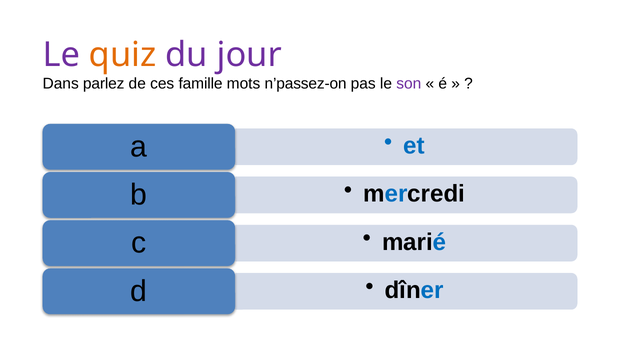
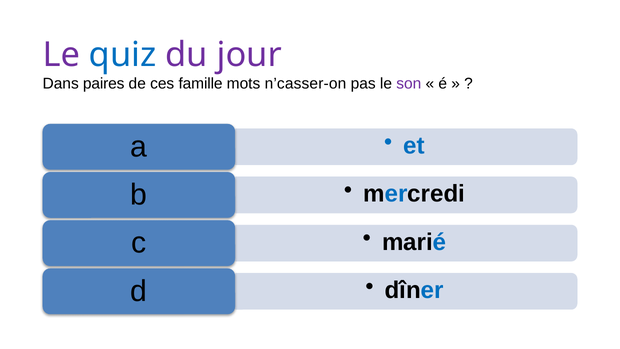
quiz colour: orange -> blue
parlez: parlez -> paires
n’passez-on: n’passez-on -> n’casser-on
